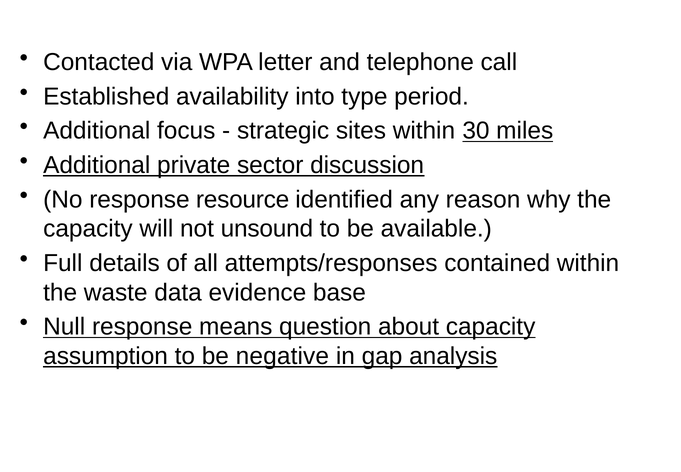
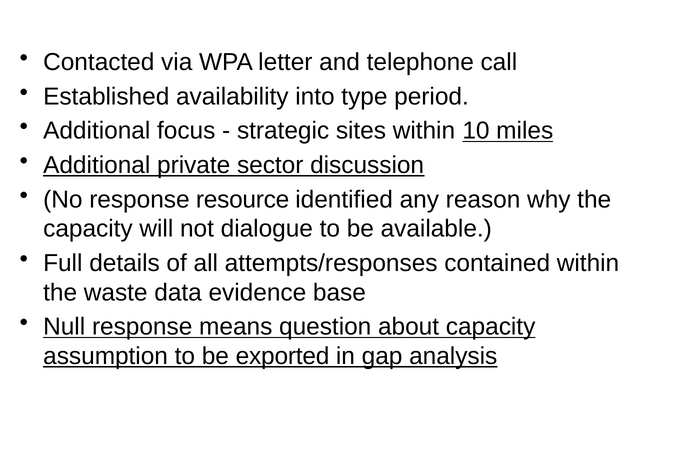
30: 30 -> 10
unsound: unsound -> dialogue
negative: negative -> exported
